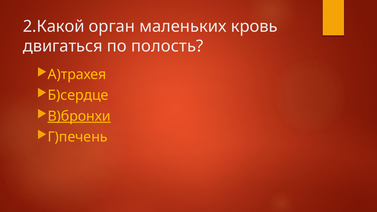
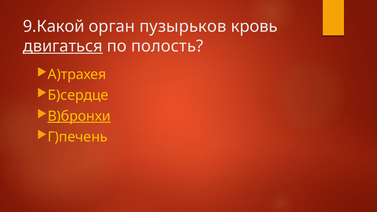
2.Какой: 2.Какой -> 9.Какой
маленьких: маленьких -> пузырьков
двигаться underline: none -> present
